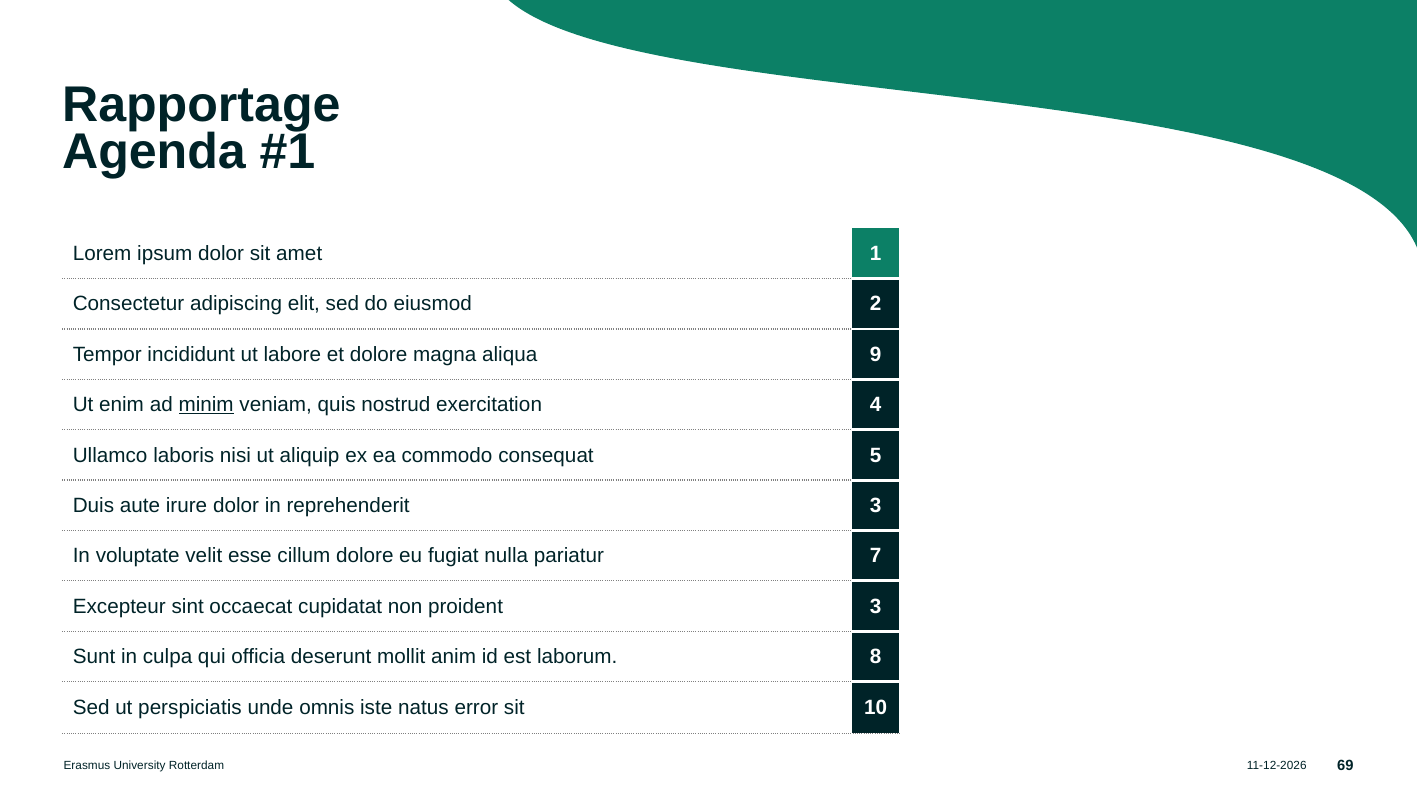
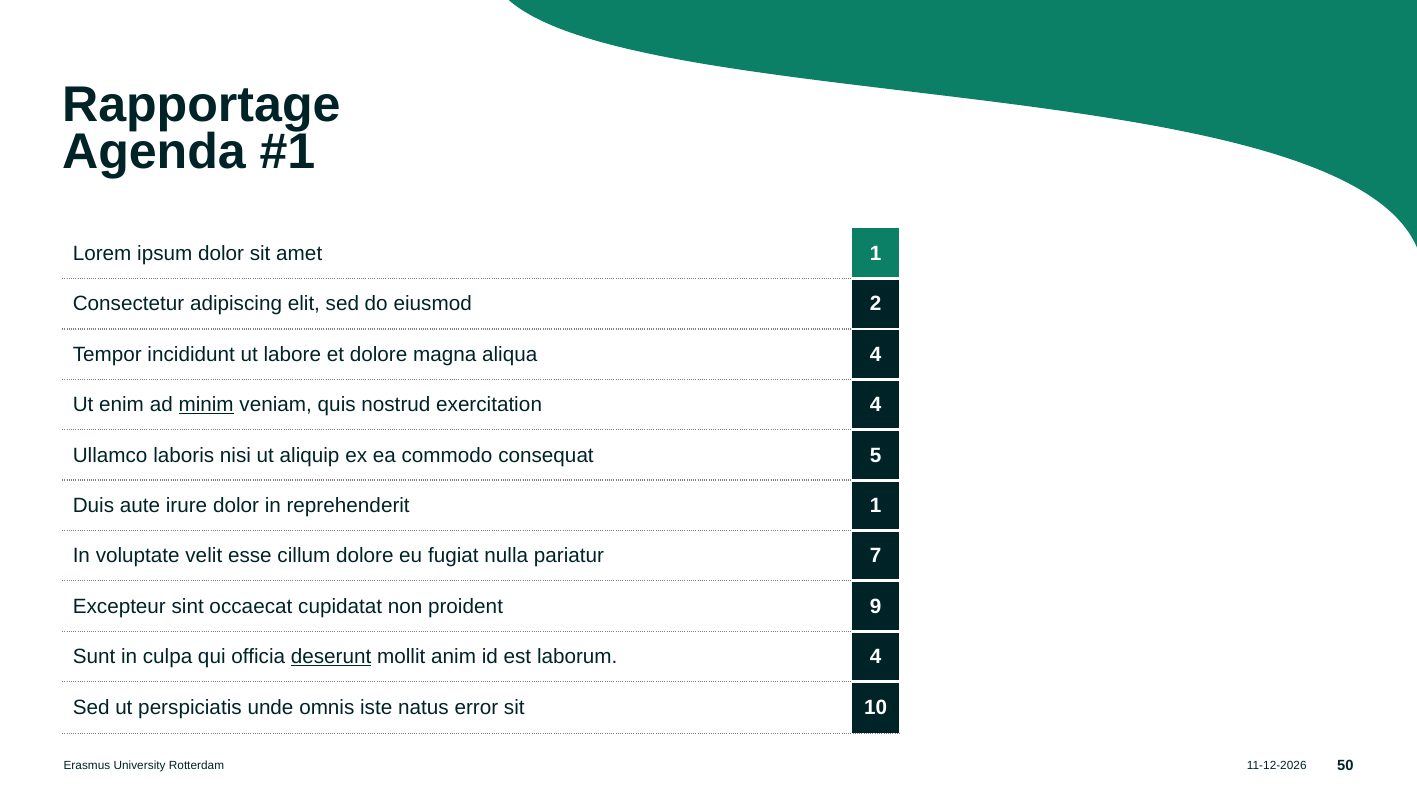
aliqua 9: 9 -> 4
reprehenderit 3: 3 -> 1
proident 3: 3 -> 9
deserunt underline: none -> present
laborum 8: 8 -> 4
69: 69 -> 50
